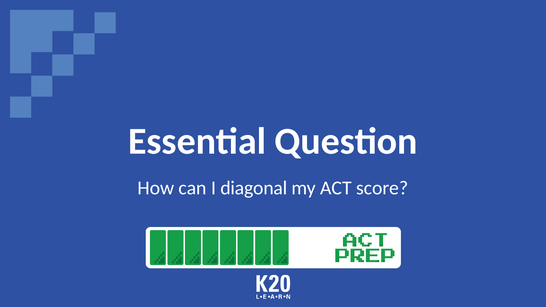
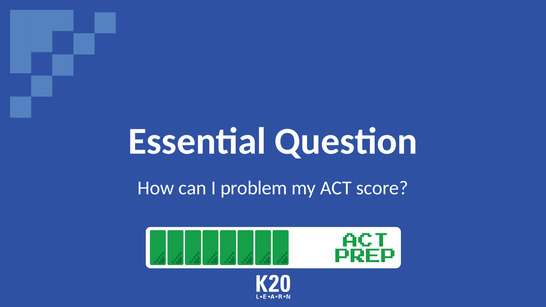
diagonal: diagonal -> problem
